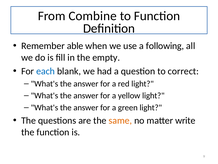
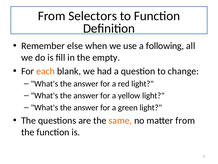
Combine: Combine -> Selectors
able: able -> else
each colour: blue -> orange
correct: correct -> change
matter write: write -> from
